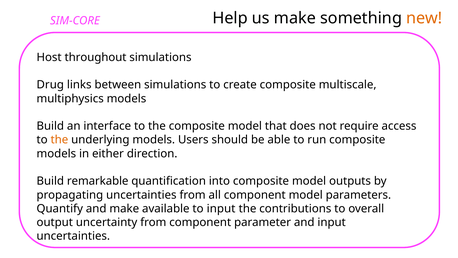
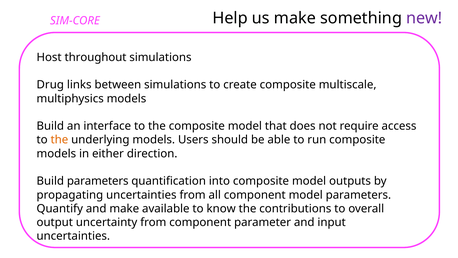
new colour: orange -> purple
Build remarkable: remarkable -> parameters
to input: input -> know
